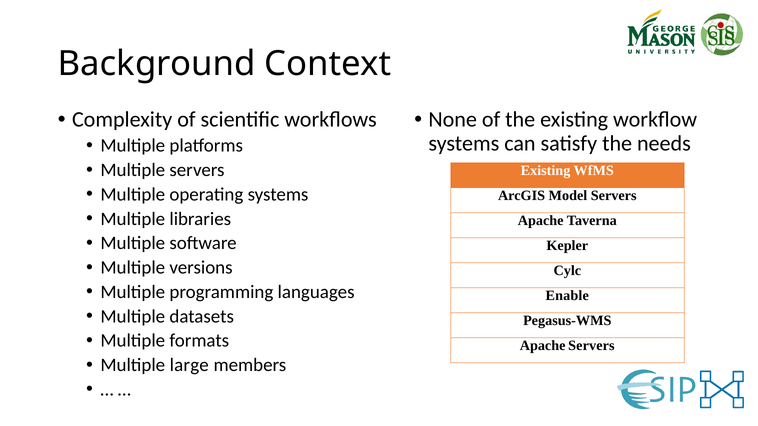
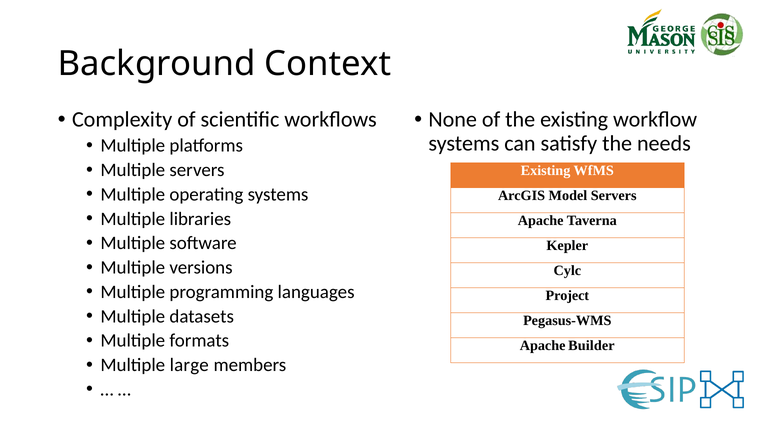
Enable: Enable -> Project
Apache Servers: Servers -> Builder
